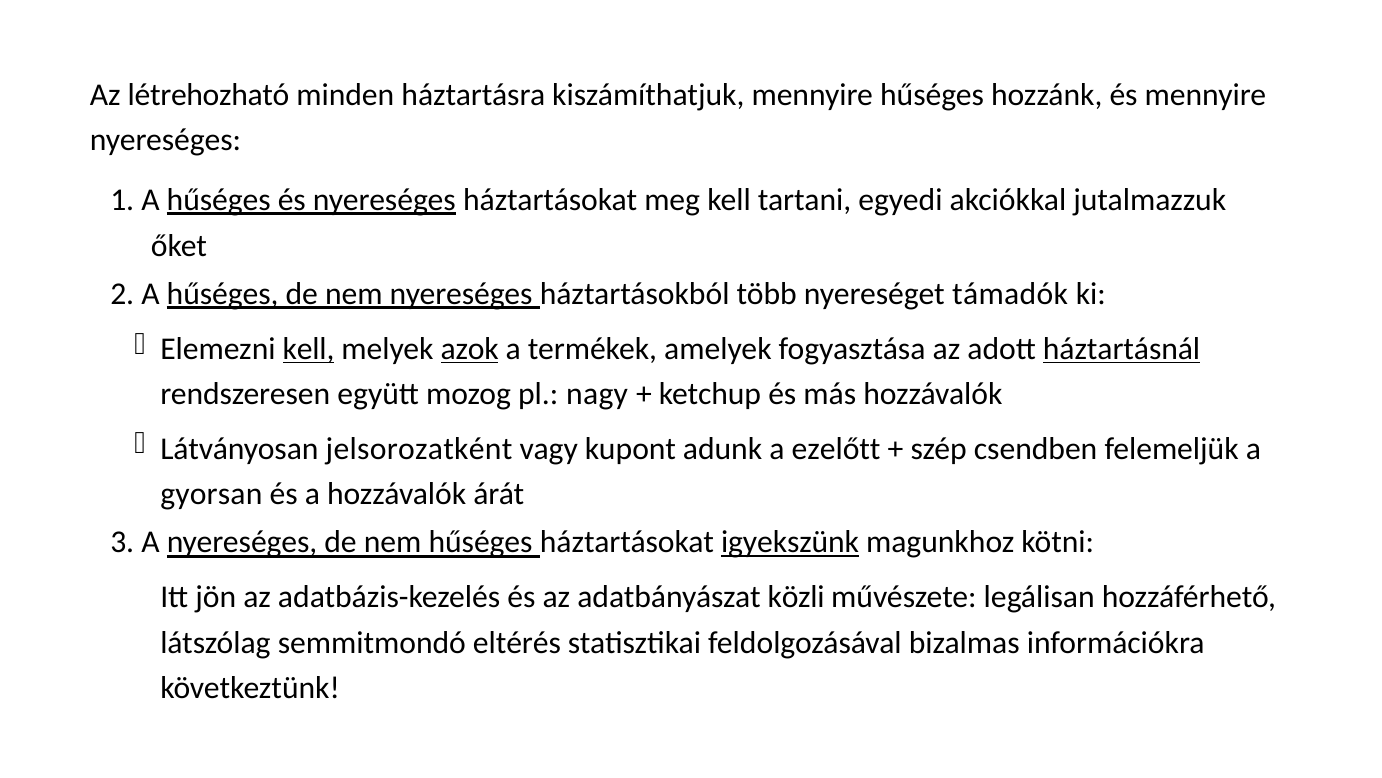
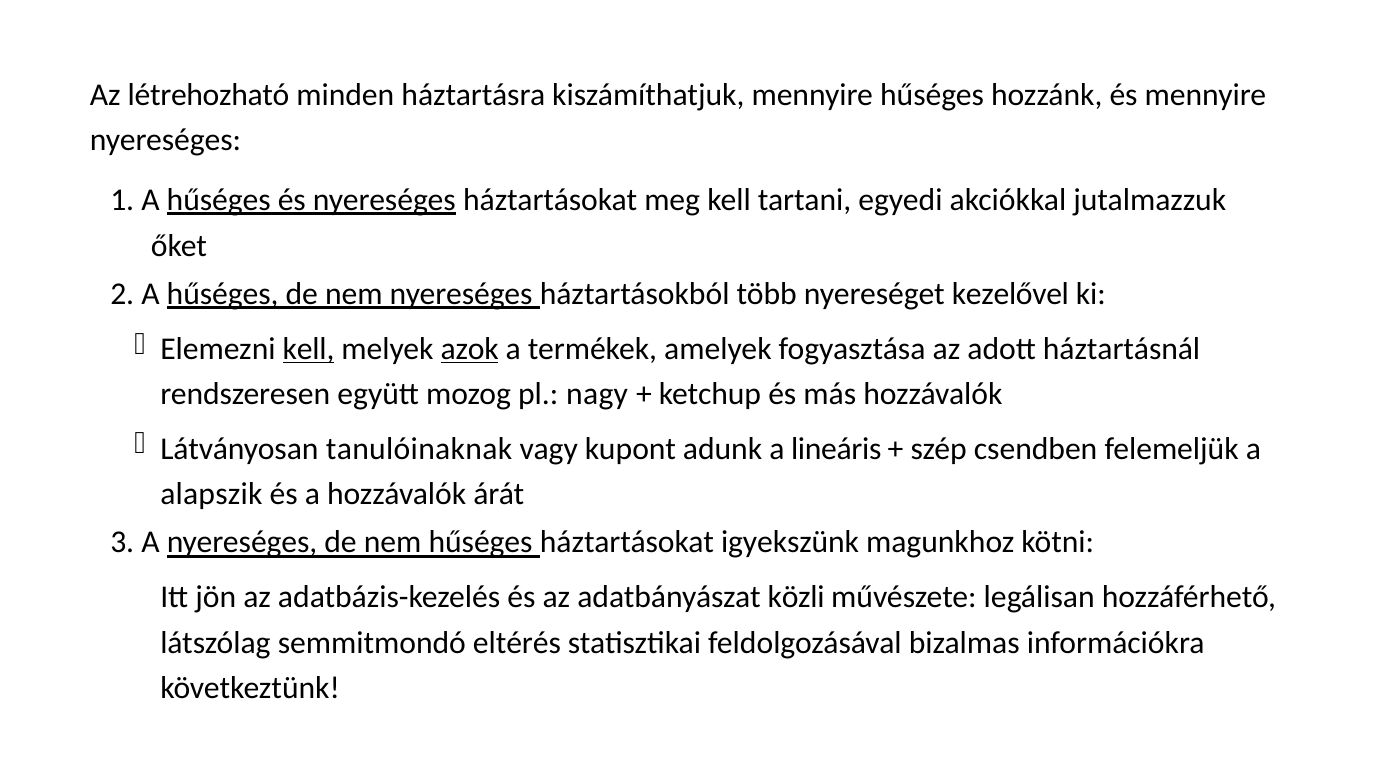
támadók: támadók -> kezelővel
háztartásnál underline: present -> none
jelsorozatként: jelsorozatként -> tanulóinaknak
ezelőtt: ezelőtt -> lineáris
gyorsan: gyorsan -> alapszik
igyekszünk underline: present -> none
